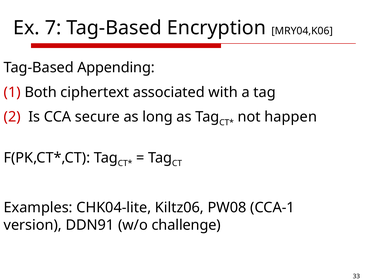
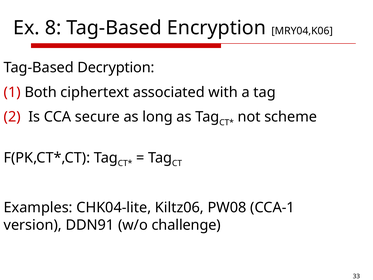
7: 7 -> 8
Appending: Appending -> Decryption
happen: happen -> scheme
